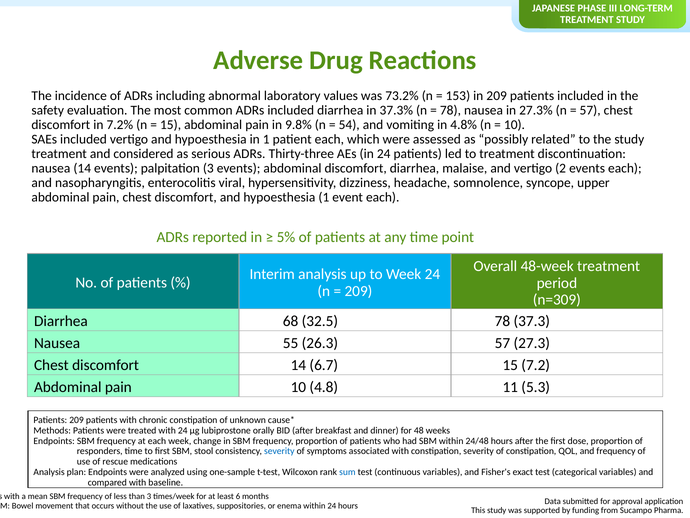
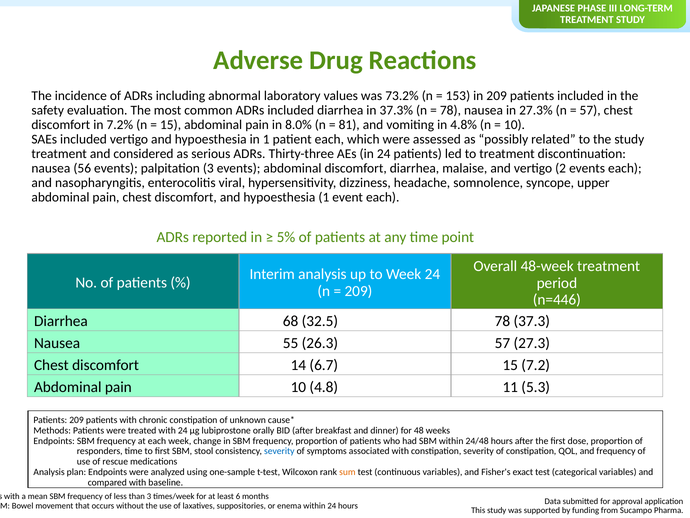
9.8%: 9.8% -> 8.0%
54: 54 -> 81
nausea 14: 14 -> 56
n=309: n=309 -> n=446
sum colour: blue -> orange
